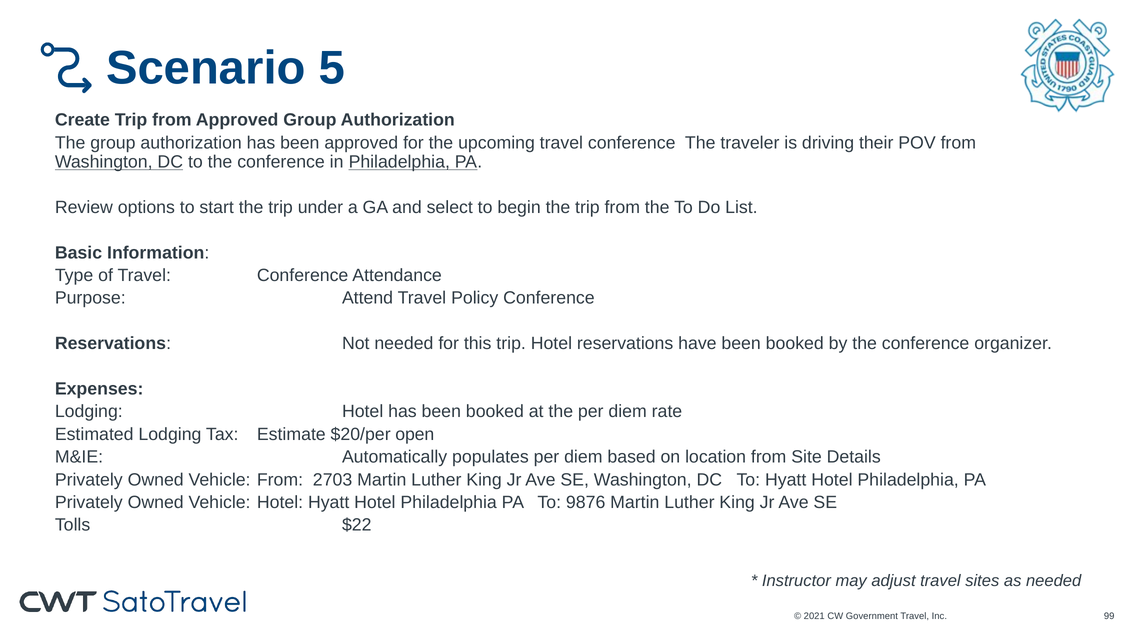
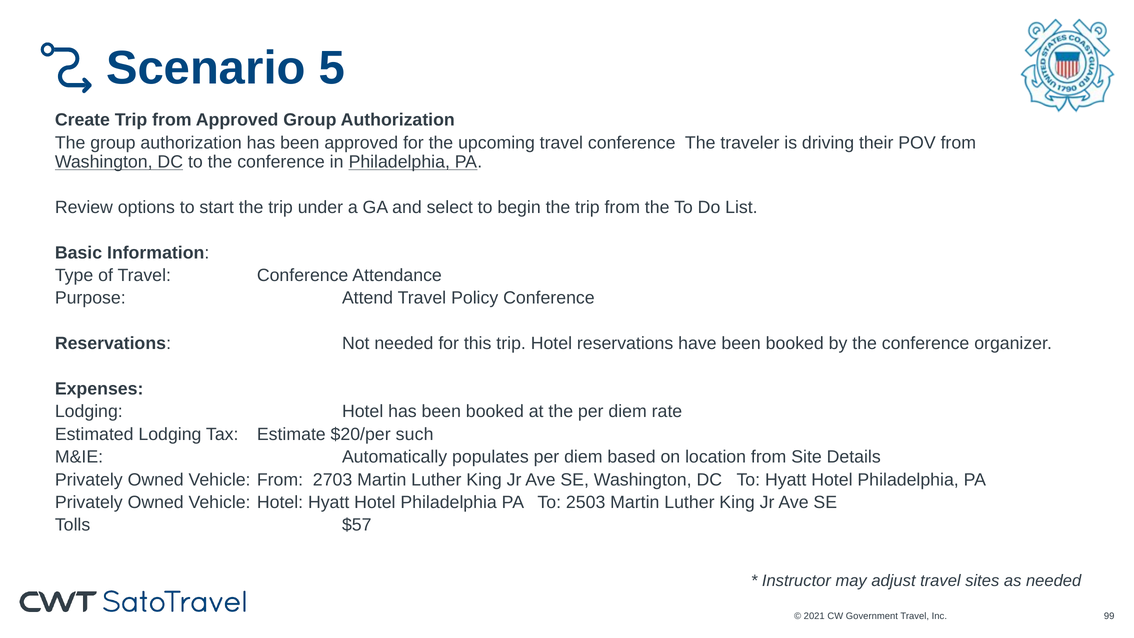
open: open -> such
9876: 9876 -> 2503
$22: $22 -> $57
